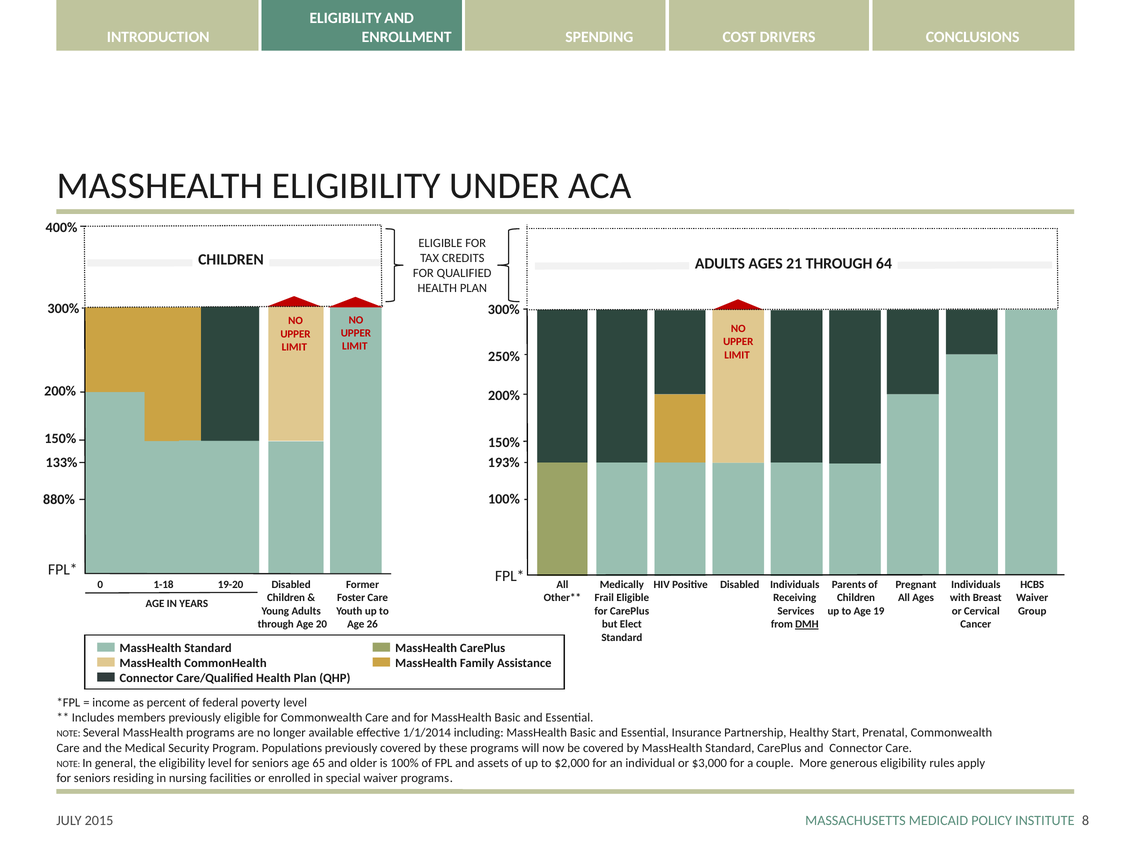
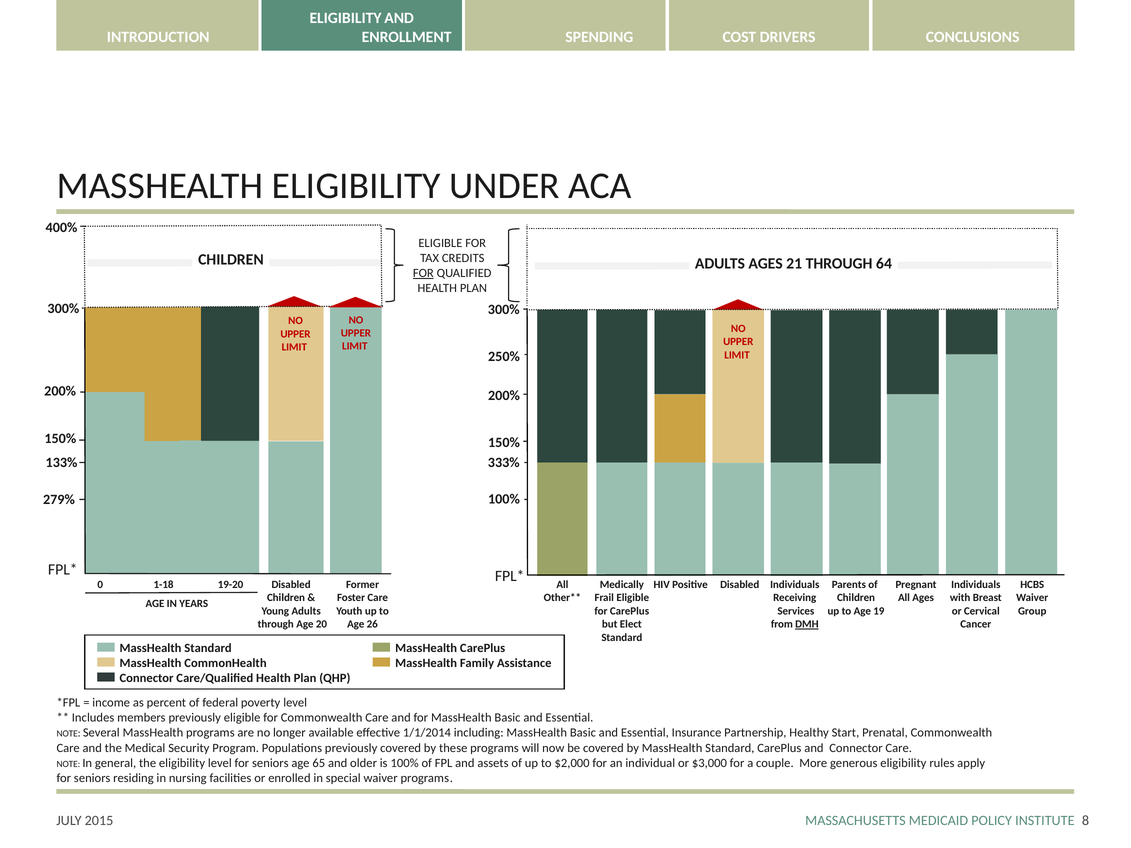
FOR at (423, 273) underline: none -> present
193%: 193% -> 333%
880%: 880% -> 279%
